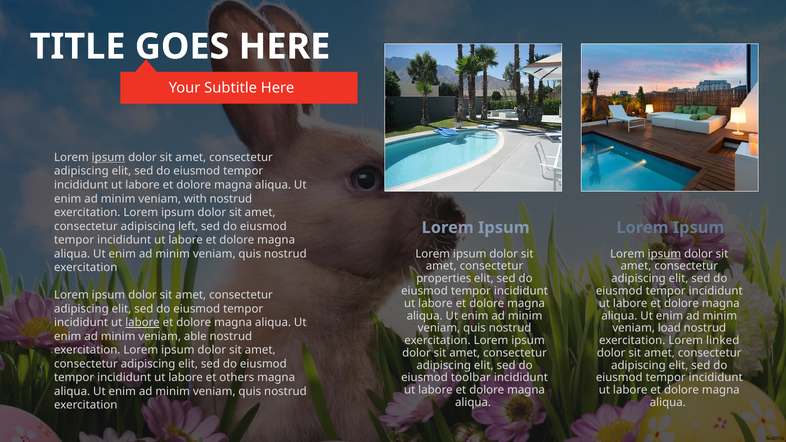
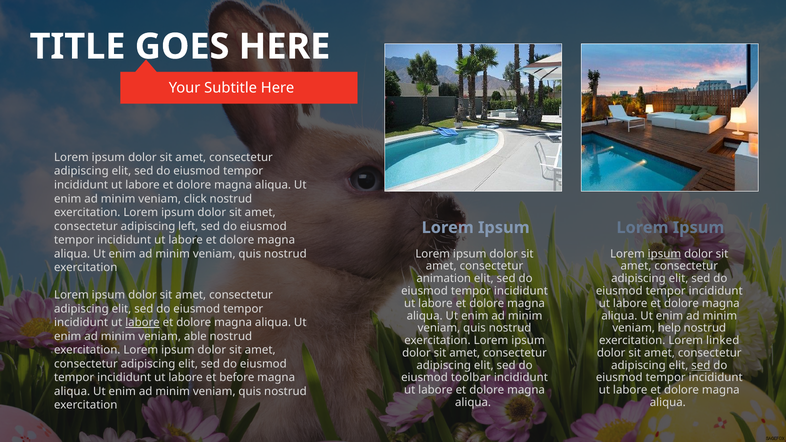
ipsum at (108, 157) underline: present -> none
with: with -> click
properties: properties -> animation
load: load -> help
sed at (701, 365) underline: none -> present
others: others -> before
